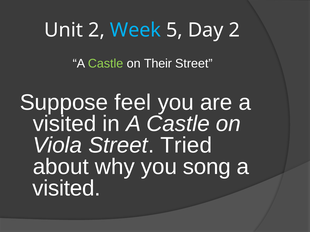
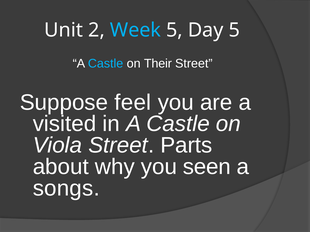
Day 2: 2 -> 5
Castle at (106, 64) colour: light green -> light blue
Tried: Tried -> Parts
song: song -> seen
visited at (66, 189): visited -> songs
